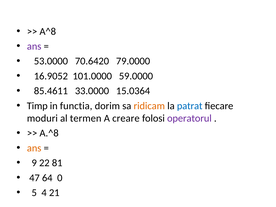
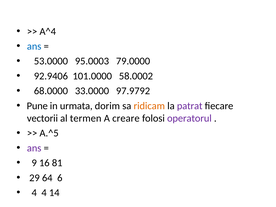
A^8: A^8 -> A^4
ans at (34, 46) colour: purple -> blue
70.6420: 70.6420 -> 95.0003
16.9052: 16.9052 -> 92.9406
59.0000: 59.0000 -> 58.0002
85.4611: 85.4611 -> 68.0000
15.0364: 15.0364 -> 97.9792
Timp: Timp -> Pune
functia: functia -> urmata
patrat colour: blue -> purple
moduri: moduri -> vectorii
A.^8: A.^8 -> A.^5
ans at (34, 148) colour: orange -> purple
22: 22 -> 16
47: 47 -> 29
0: 0 -> 6
5 at (34, 193): 5 -> 4
21: 21 -> 14
